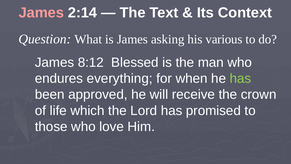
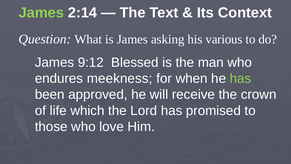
James at (41, 13) colour: pink -> light green
8:12: 8:12 -> 9:12
everything: everything -> meekness
